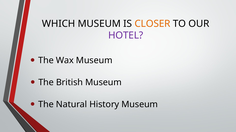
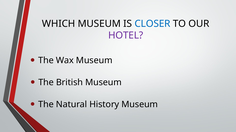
CLOSER colour: orange -> blue
